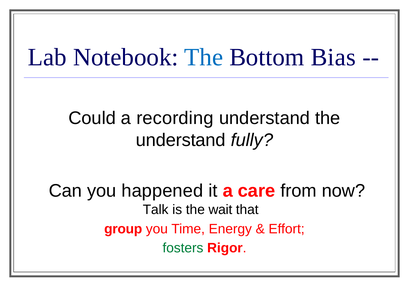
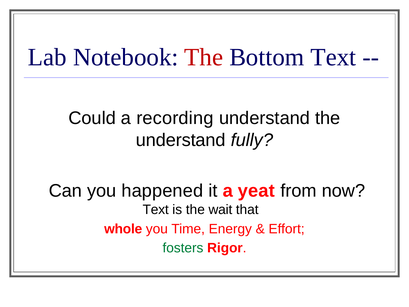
The at (204, 57) colour: blue -> red
Bottom Bias: Bias -> Text
care: care -> yeat
Talk at (156, 210): Talk -> Text
group: group -> whole
